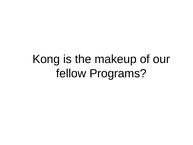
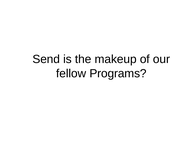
Kong: Kong -> Send
